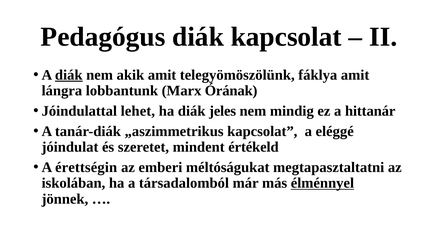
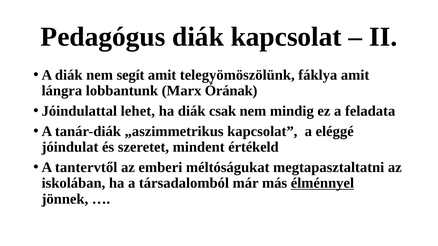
diák at (69, 75) underline: present -> none
akik: akik -> segít
jeles: jeles -> csak
hittanár: hittanár -> feladata
érettségin: érettségin -> tantervtől
